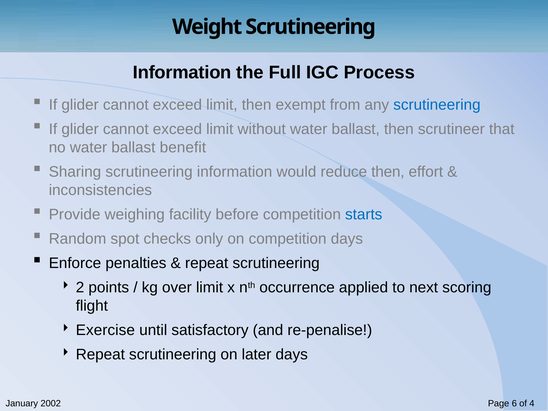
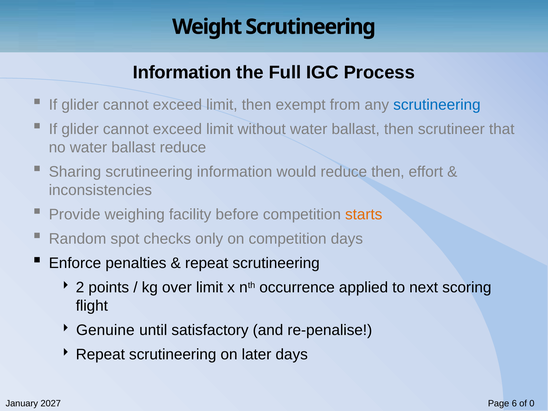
ballast benefit: benefit -> reduce
starts colour: blue -> orange
Exercise: Exercise -> Genuine
2002: 2002 -> 2027
4: 4 -> 0
